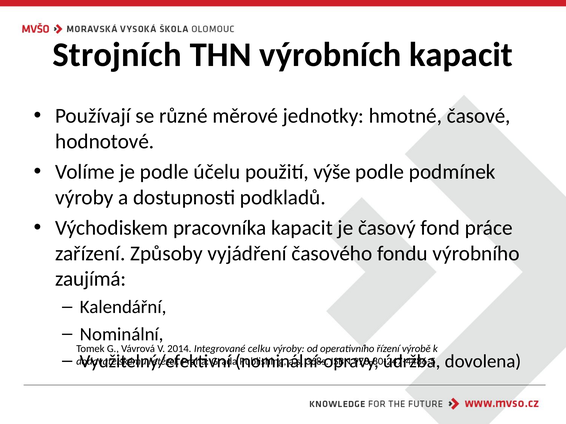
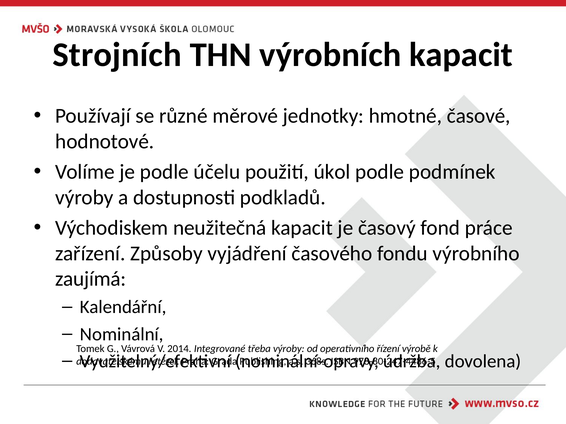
výše: výše -> úkol
pracovníka: pracovníka -> neužitečná
celku: celku -> třeba
